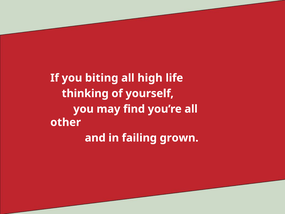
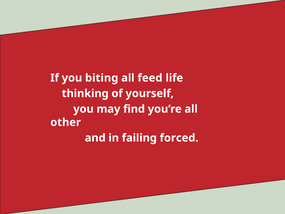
high: high -> feed
grown: grown -> forced
